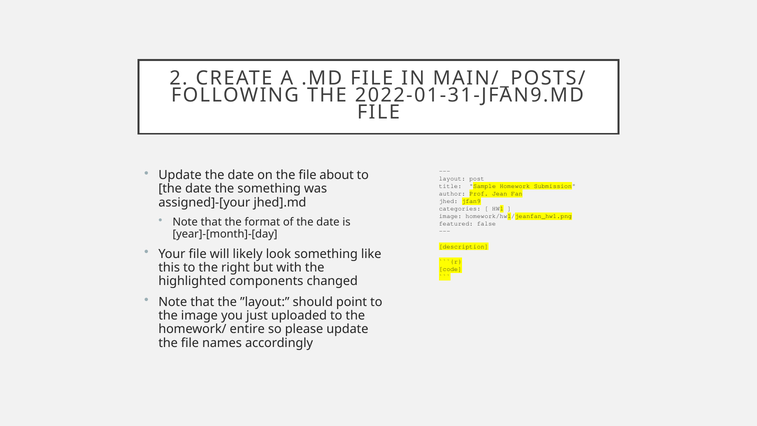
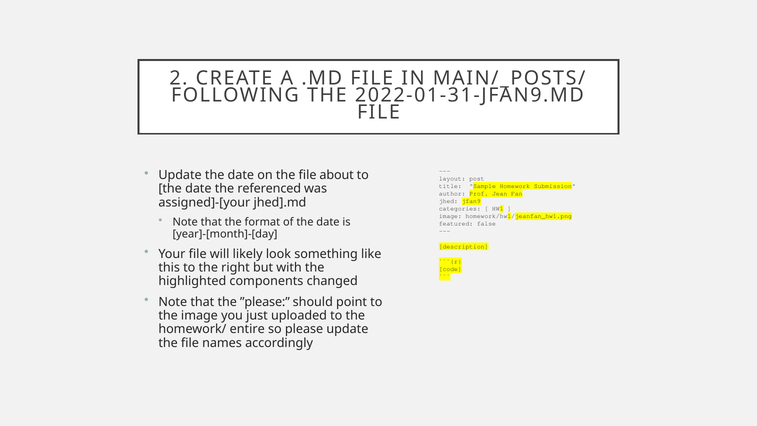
the something: something -> referenced
”layout: ”layout -> ”please
